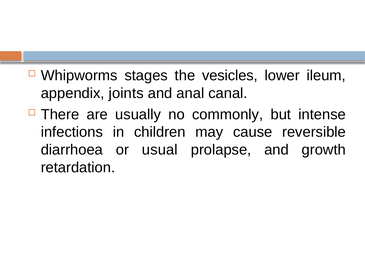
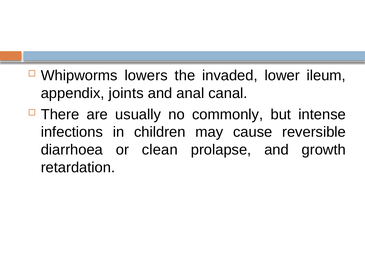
stages: stages -> lowers
vesicles: vesicles -> invaded
usual: usual -> clean
